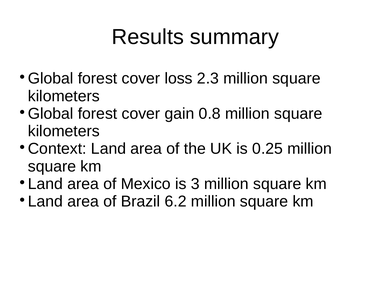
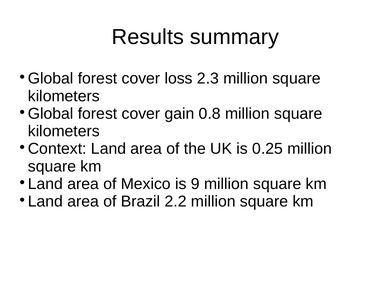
3: 3 -> 9
6.2: 6.2 -> 2.2
